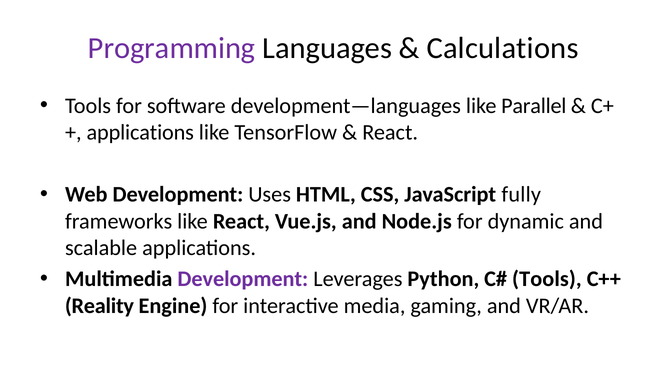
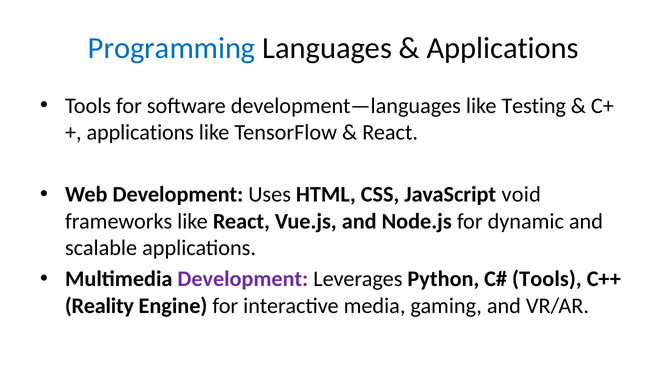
Programming colour: purple -> blue
Calculations at (503, 48): Calculations -> Applications
Parallel: Parallel -> Testing
fully: fully -> void
